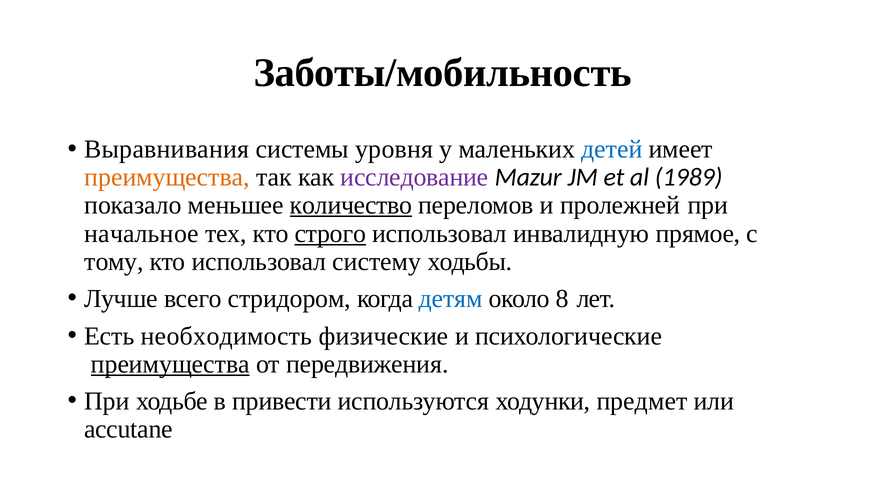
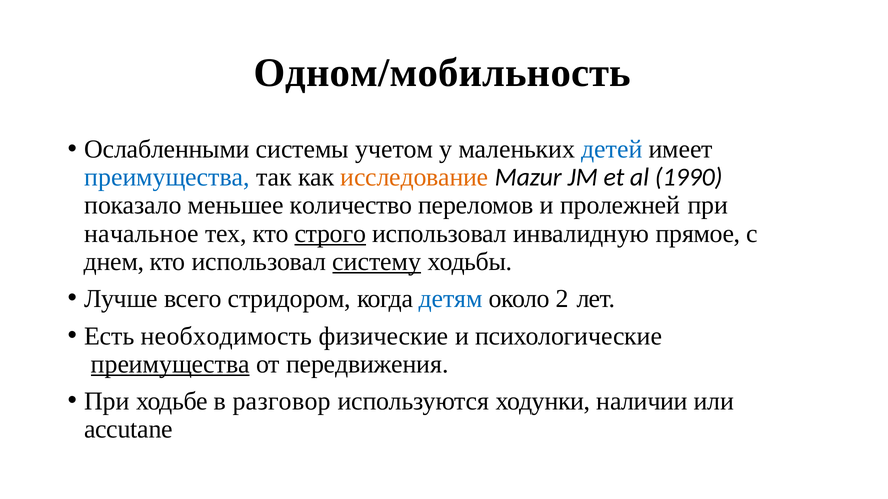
Заботы/мобильность: Заботы/мобильность -> Одном/мобильность
Выравнивания: Выравнивания -> Ослабленными
уровня: уровня -> учетом
преимущества at (167, 177) colour: orange -> blue
исследование colour: purple -> orange
1989: 1989 -> 1990
количество underline: present -> none
тому: тому -> днем
систему underline: none -> present
8: 8 -> 2
привести: привести -> разговор
предмет: предмет -> наличии
